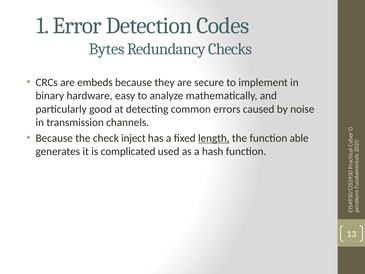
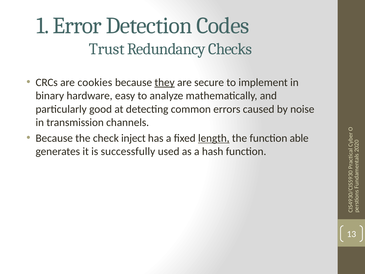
Bytes: Bytes -> Trust
embeds: embeds -> cookies
they underline: none -> present
complicated: complicated -> successfully
